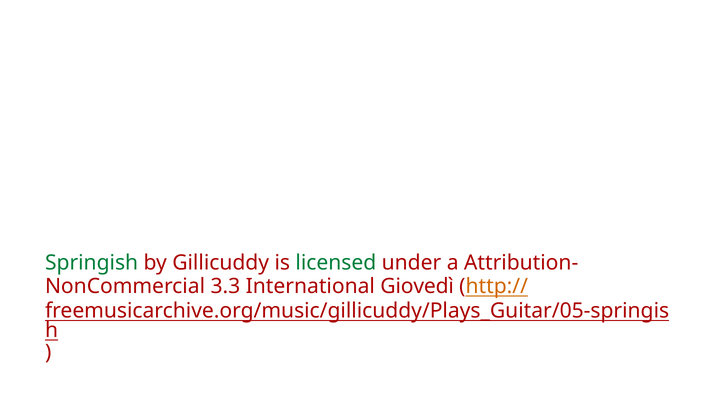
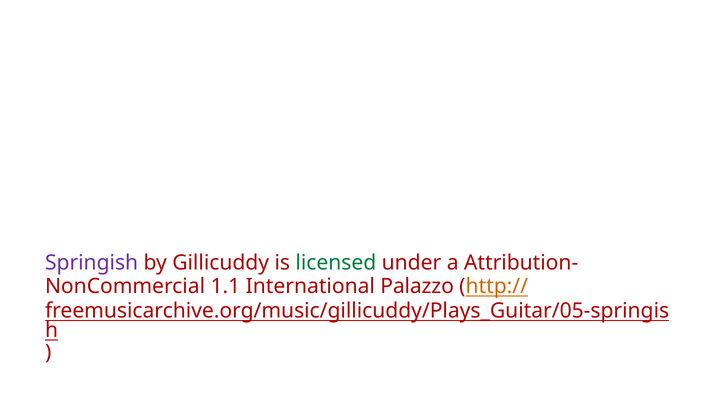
Springish colour: green -> purple
3.3: 3.3 -> 1.1
Giovedì: Giovedì -> Palazzo
